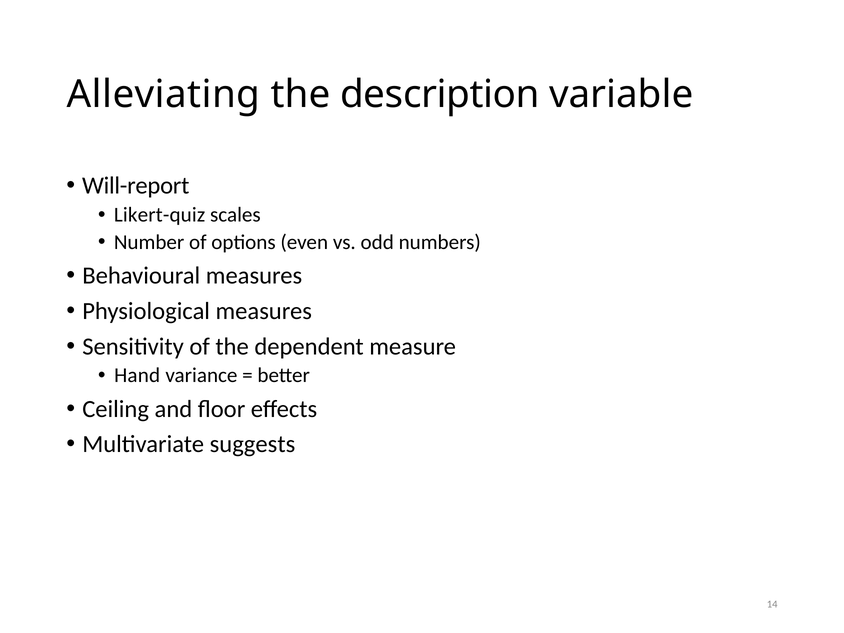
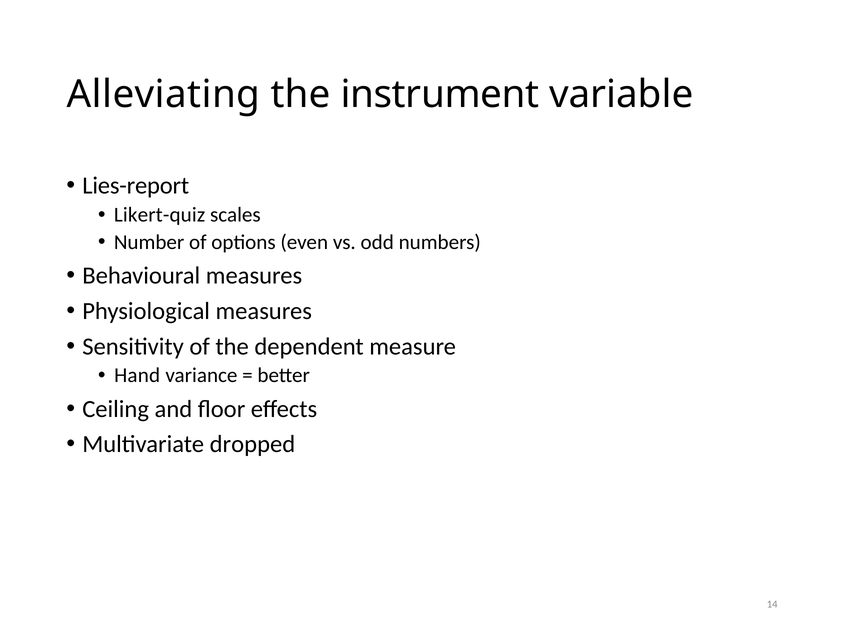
description: description -> instrument
Will-report: Will-report -> Lies-report
suggests: suggests -> dropped
